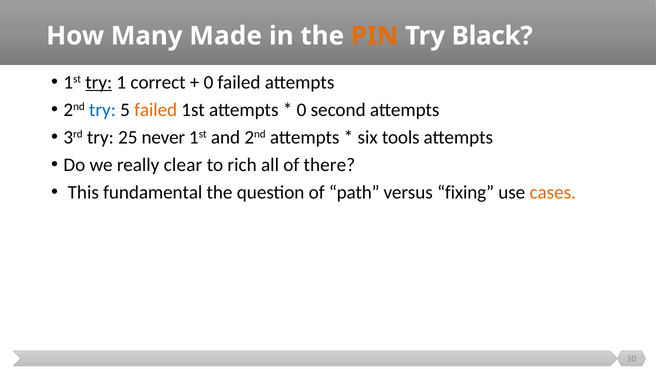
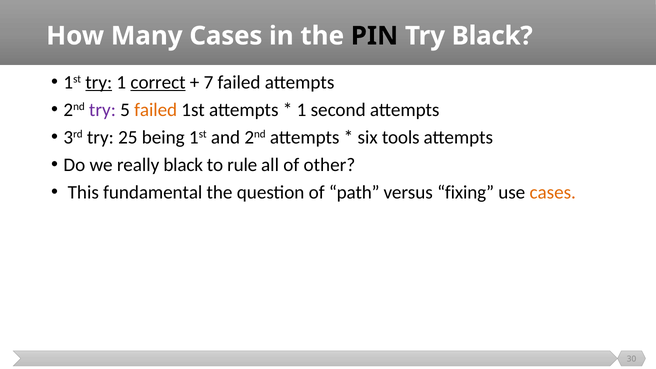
Many Made: Made -> Cases
PIN colour: orange -> black
correct underline: none -> present
0 at (208, 82): 0 -> 7
try at (102, 110) colour: blue -> purple
0 at (301, 110): 0 -> 1
never: never -> being
really clear: clear -> black
rich: rich -> rule
there: there -> other
